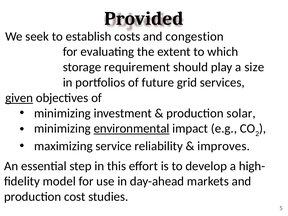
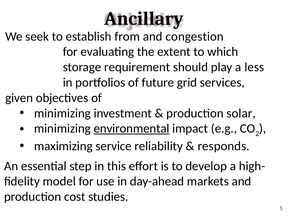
Provided: Provided -> Ancillary
costs: costs -> from
size: size -> less
given underline: present -> none
improves: improves -> responds
